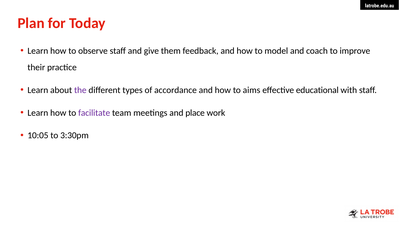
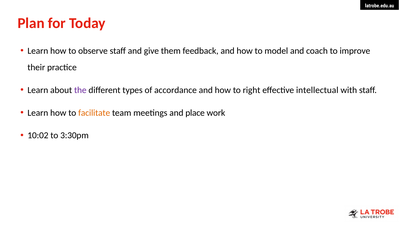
aims: aims -> right
educational: educational -> intellectual
facilitate colour: purple -> orange
10:05: 10:05 -> 10:02
